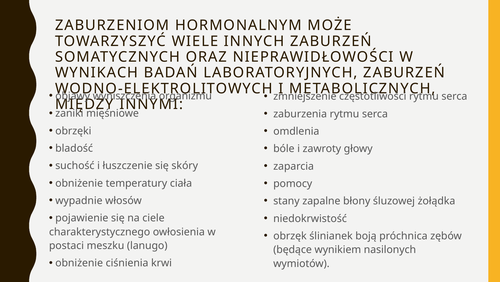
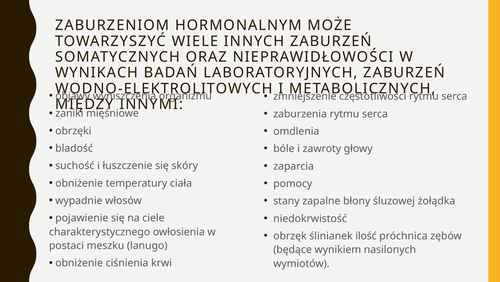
boją: boją -> ilość
